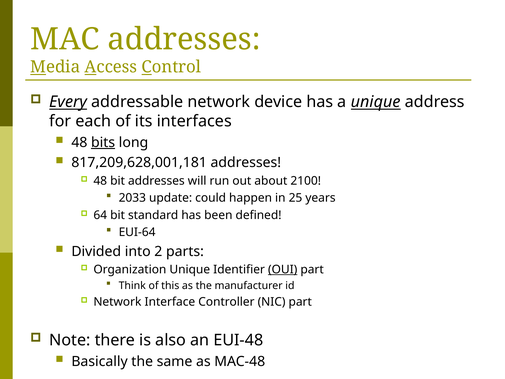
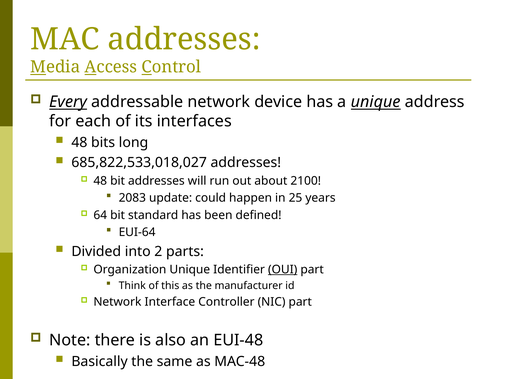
bits underline: present -> none
817,209,628,001,181: 817,209,628,001,181 -> 685,822,533,018,027
2033: 2033 -> 2083
